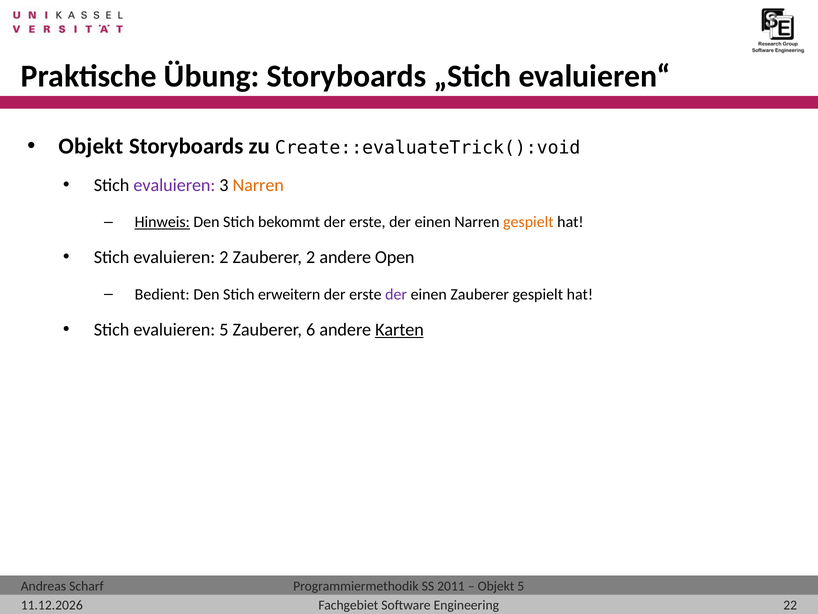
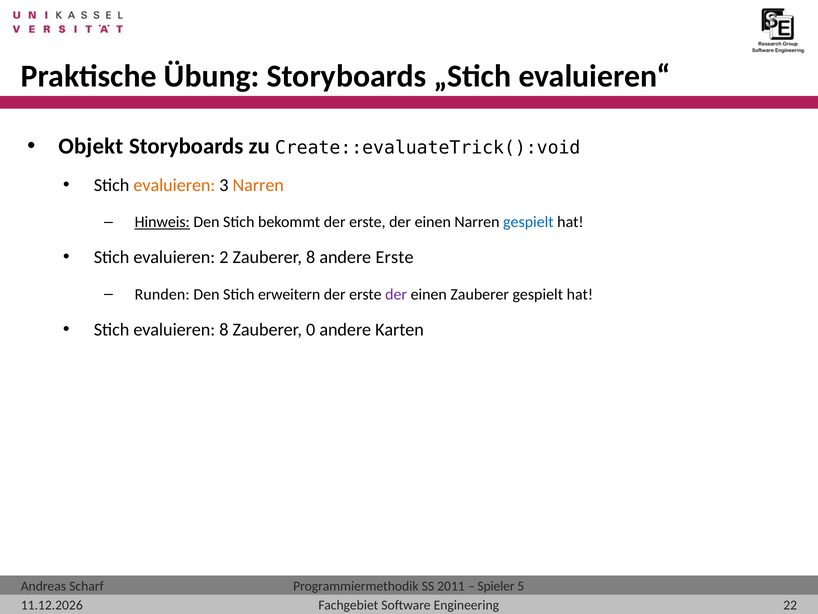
evaluieren at (174, 185) colour: purple -> orange
gespielt at (528, 222) colour: orange -> blue
Zauberer 2: 2 -> 8
andere Open: Open -> Erste
Bedient: Bedient -> Runden
evaluieren 5: 5 -> 8
6: 6 -> 0
Karten underline: present -> none
Objekt at (496, 586): Objekt -> Spieler
